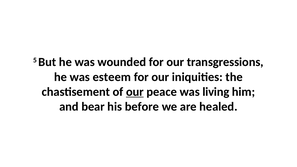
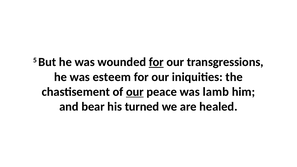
for at (156, 62) underline: none -> present
living: living -> lamb
before: before -> turned
